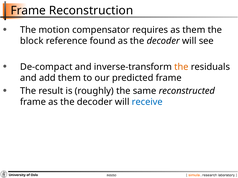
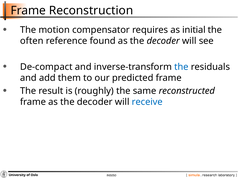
as them: them -> initial
block: block -> often
the at (181, 67) colour: orange -> blue
